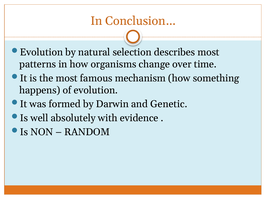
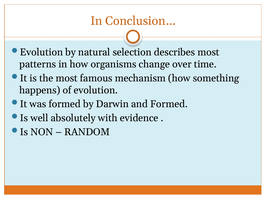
and Genetic: Genetic -> Formed
